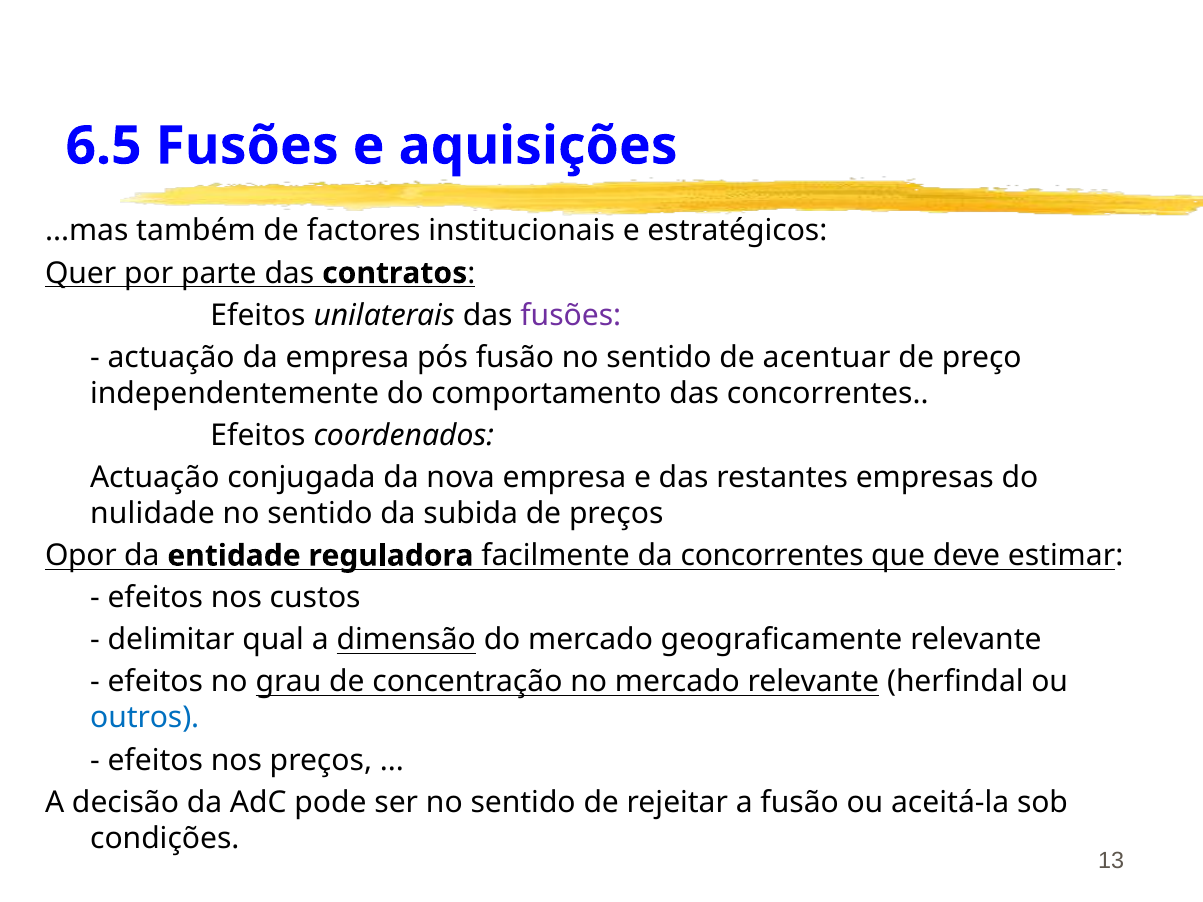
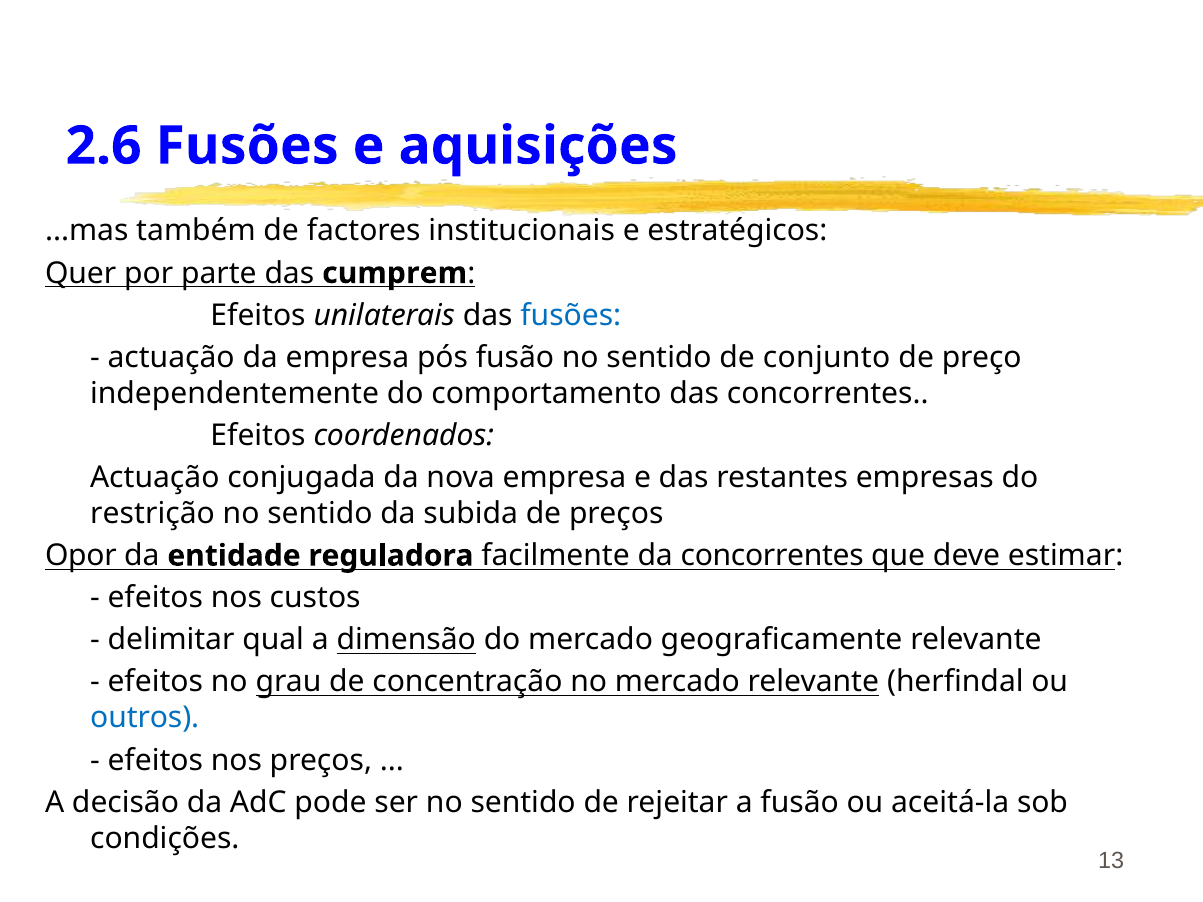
6.5: 6.5 -> 2.6
contratos: contratos -> cumprem
fusões at (571, 315) colour: purple -> blue
acentuar: acentuar -> conjunto
nulidade: nulidade -> restrição
